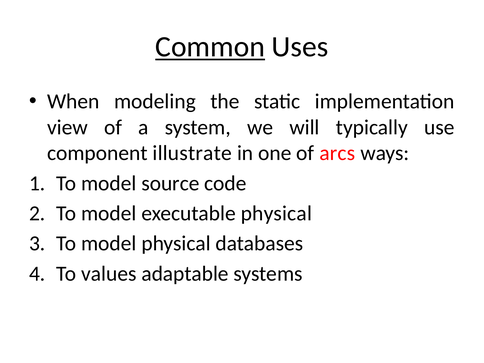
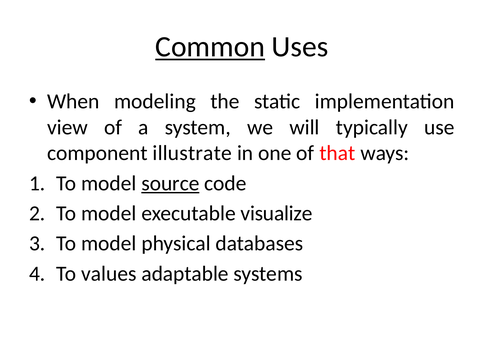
arcs: arcs -> that
source underline: none -> present
executable physical: physical -> visualize
